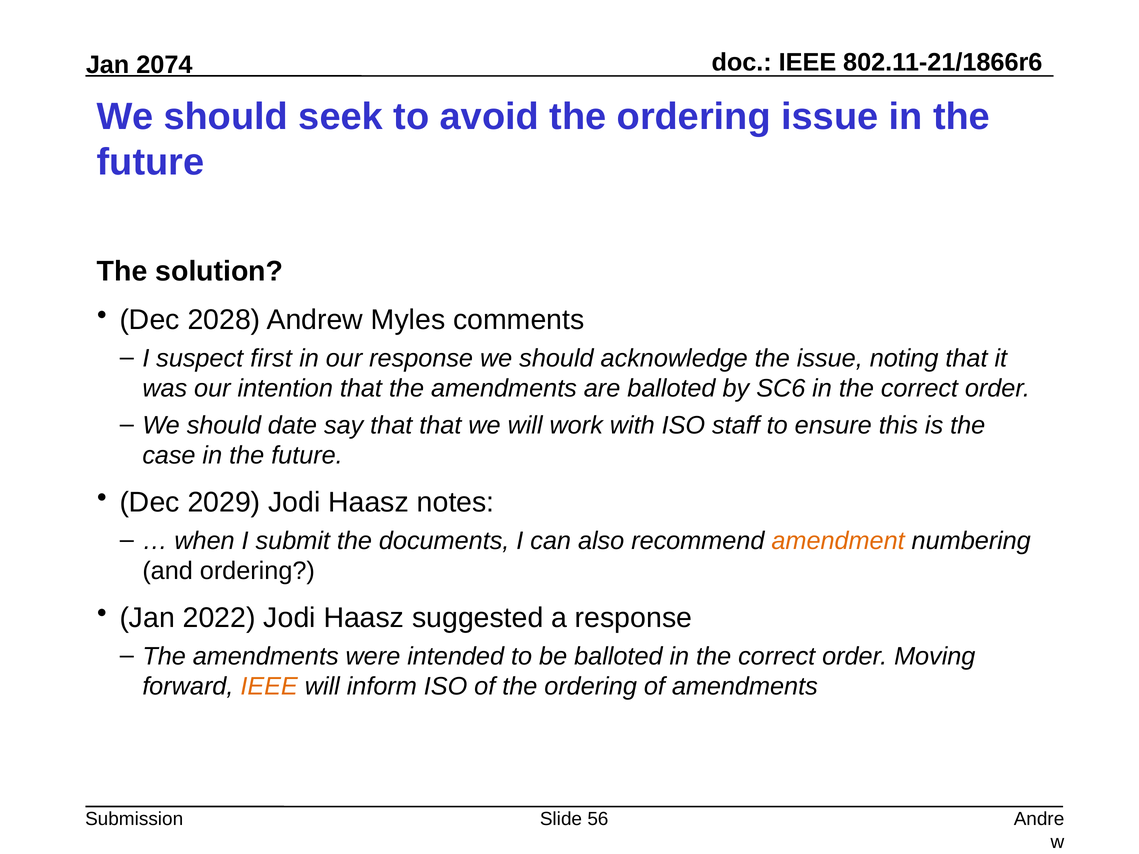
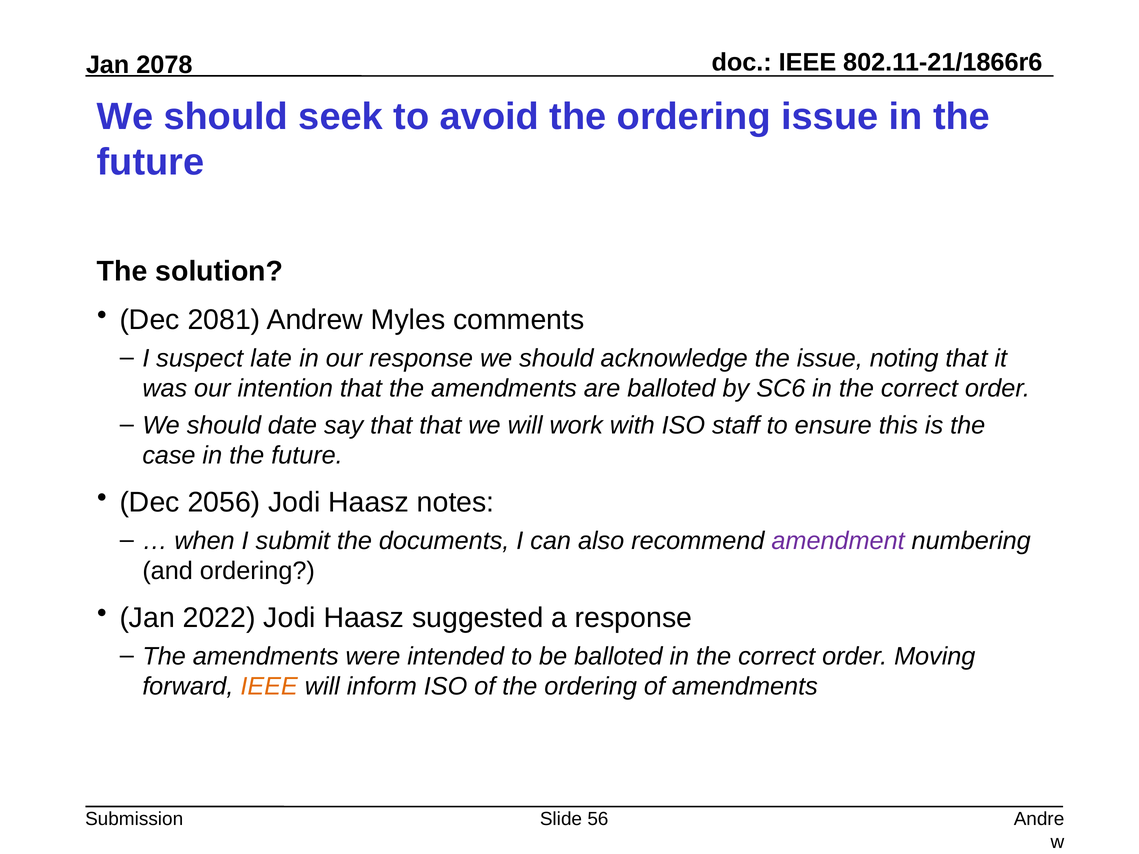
2074: 2074 -> 2078
2028: 2028 -> 2081
first: first -> late
2029: 2029 -> 2056
amendment colour: orange -> purple
